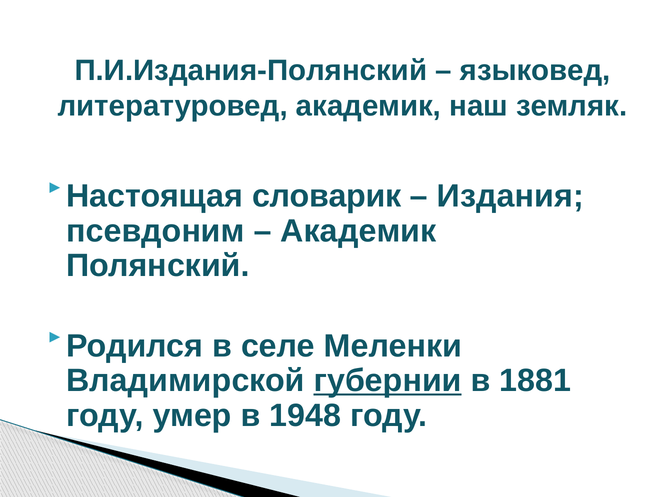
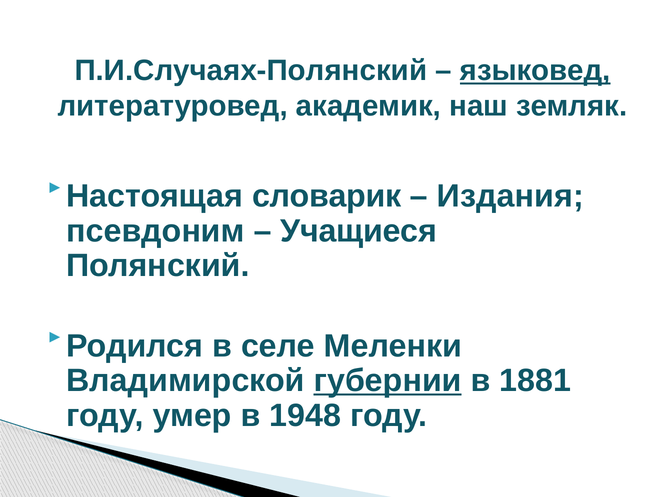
П.И.Издания-Полянский: П.И.Издания-Полянский -> П.И.Случаях-Полянский
языковед underline: none -> present
Академик at (358, 231): Академик -> Учащиеся
